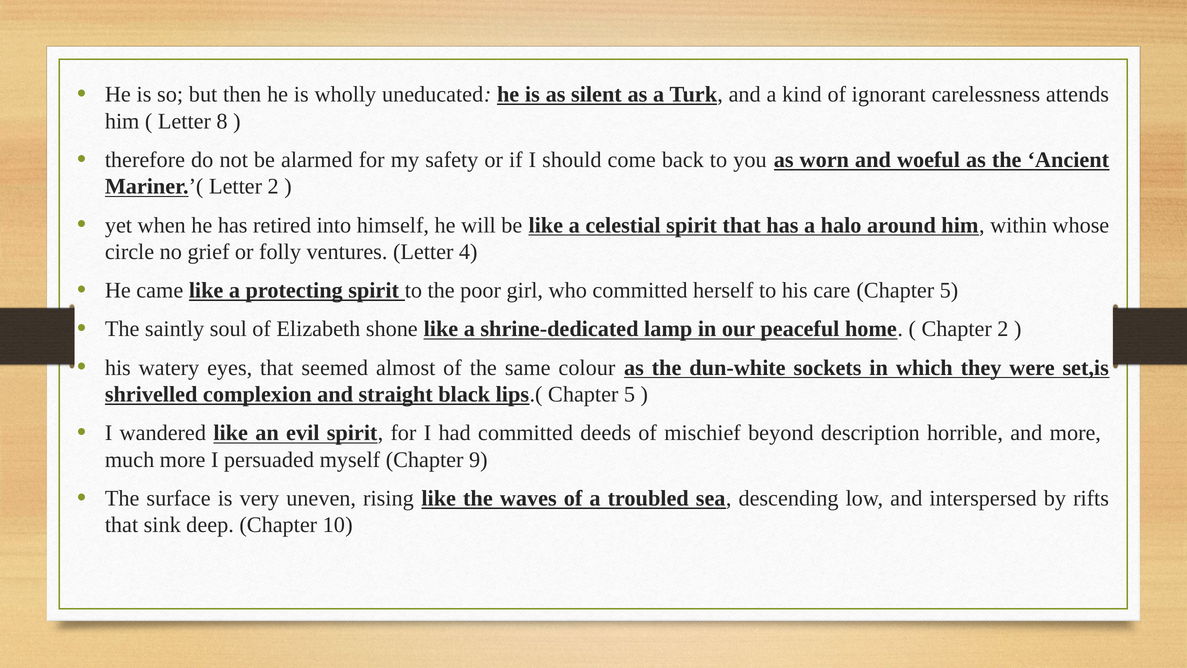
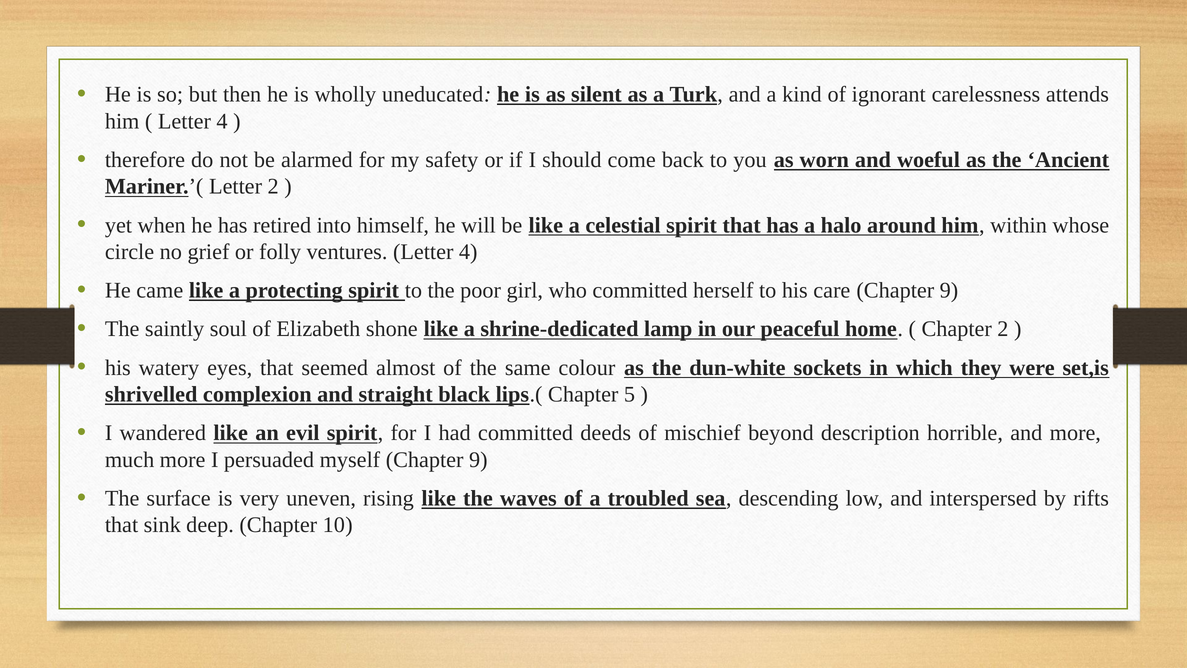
8 at (222, 121): 8 -> 4
care Chapter 5: 5 -> 9
